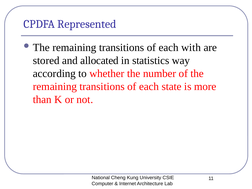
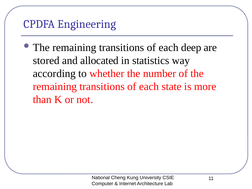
Represented: Represented -> Engineering
with: with -> deep
